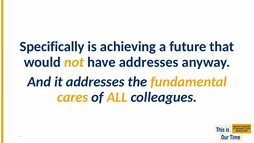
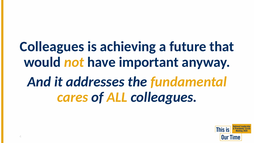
Specifically at (52, 47): Specifically -> Colleagues
have addresses: addresses -> important
